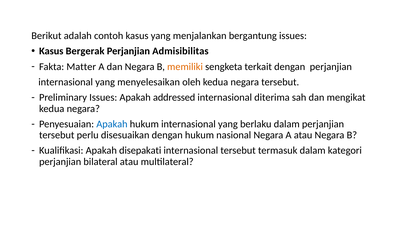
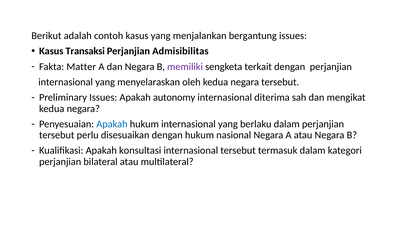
Bergerak: Bergerak -> Transaksi
memiliki colour: orange -> purple
menyelesaikan: menyelesaikan -> menyelaraskan
addressed: addressed -> autonomy
disepakati: disepakati -> konsultasi
